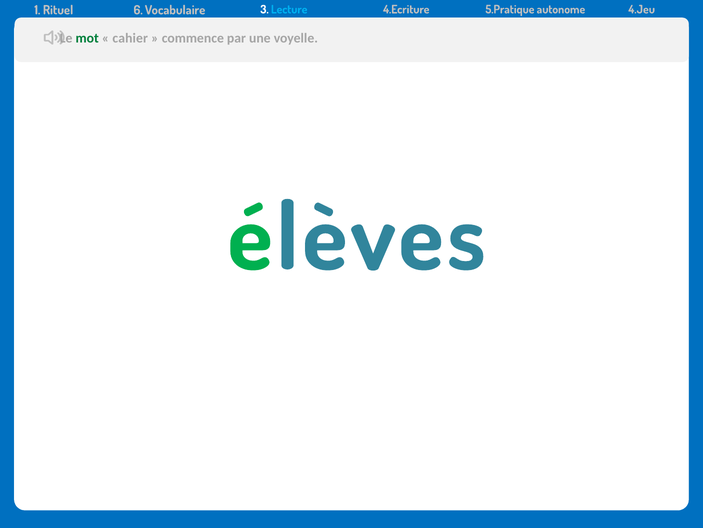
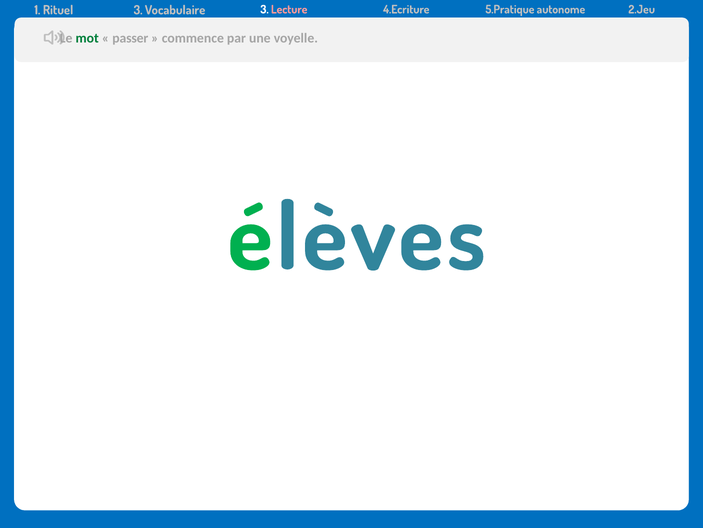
Rituel 6: 6 -> 3
Lecture colour: light blue -> pink
4.Jeu: 4.Jeu -> 2.Jeu
cahier: cahier -> passer
